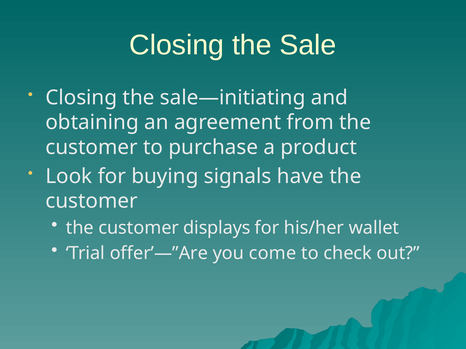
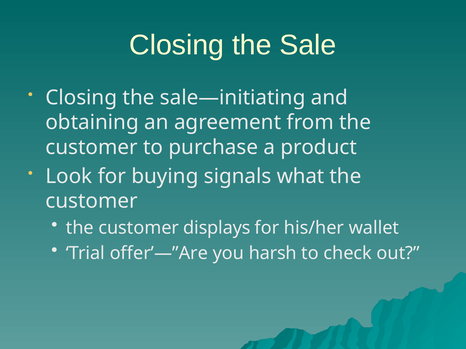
have: have -> what
come: come -> harsh
